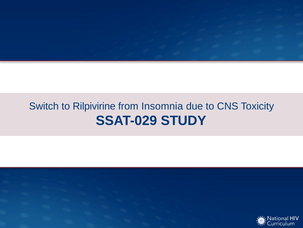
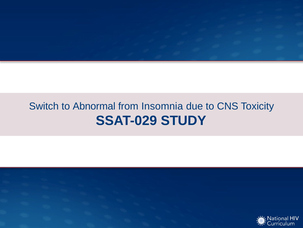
Rilpivirine: Rilpivirine -> Abnormal
